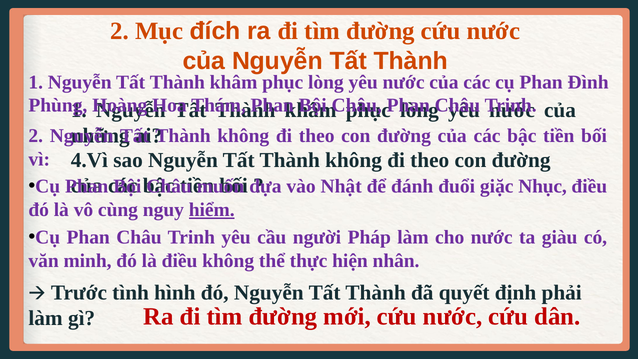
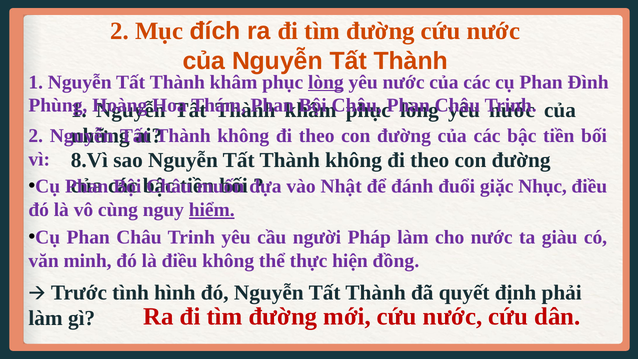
lòng at (326, 82) underline: none -> present
4.Vì: 4.Vì -> 8.Vì
nhân: nhân -> đồng
